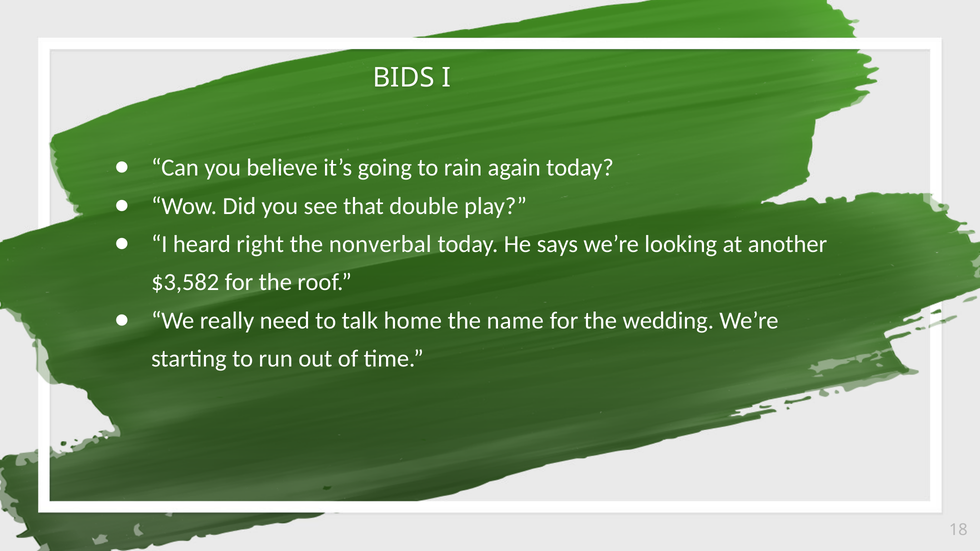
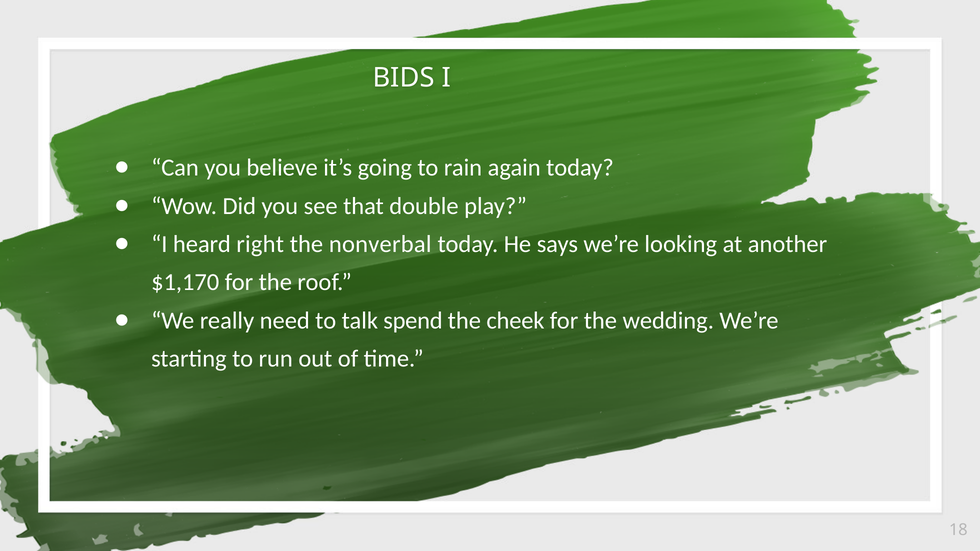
$3,582: $3,582 -> $1,170
home: home -> spend
name: name -> cheek
